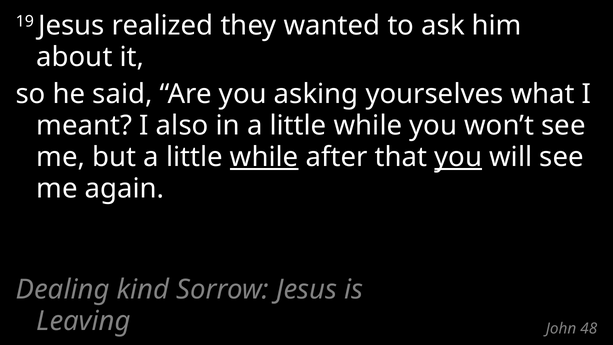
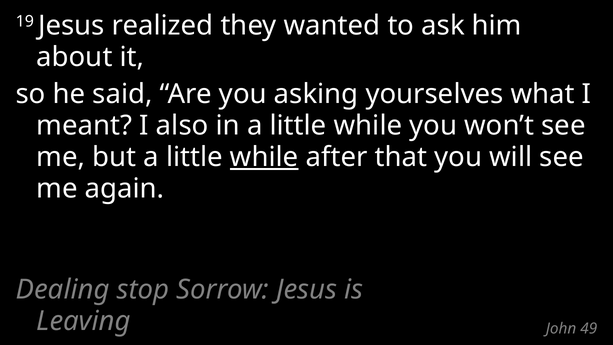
you at (458, 157) underline: present -> none
kind: kind -> stop
48: 48 -> 49
